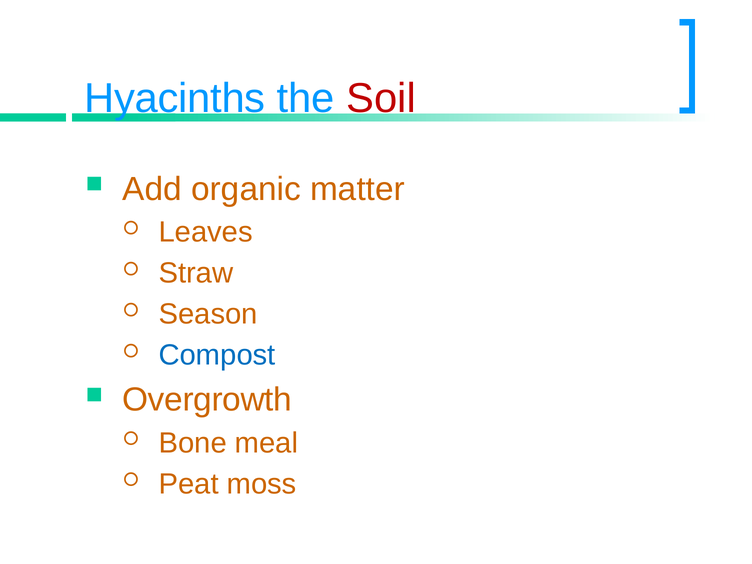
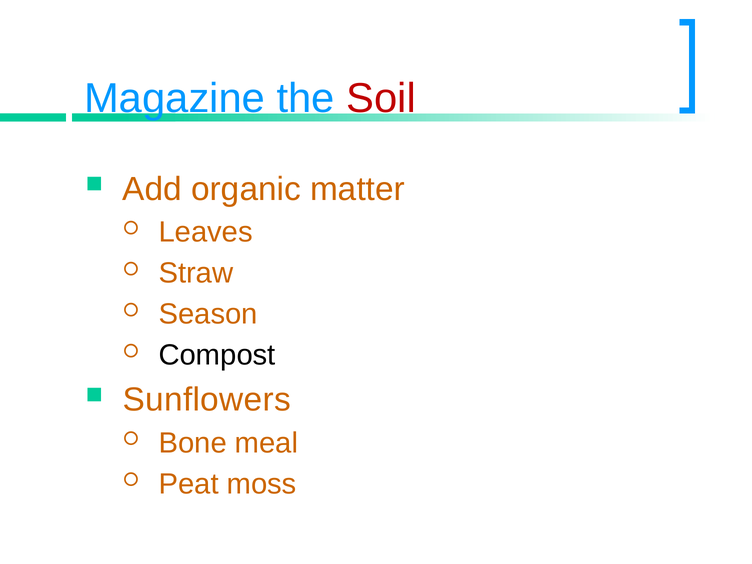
Hyacinths: Hyacinths -> Magazine
Compost colour: blue -> black
Overgrowth: Overgrowth -> Sunflowers
